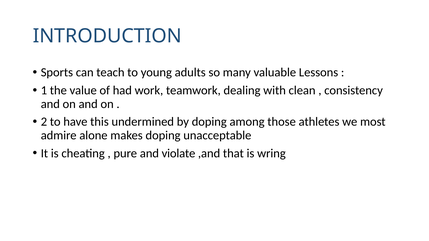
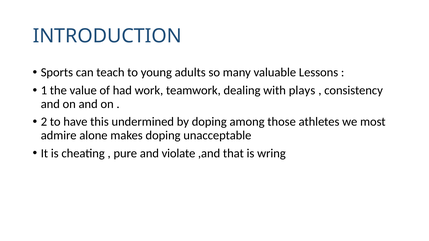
clean: clean -> plays
